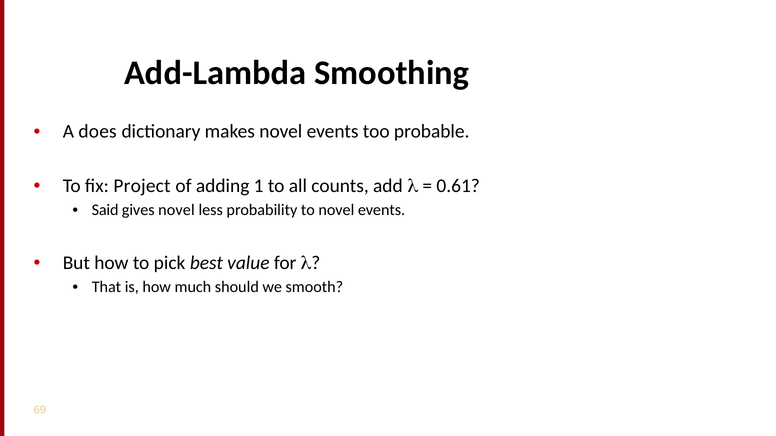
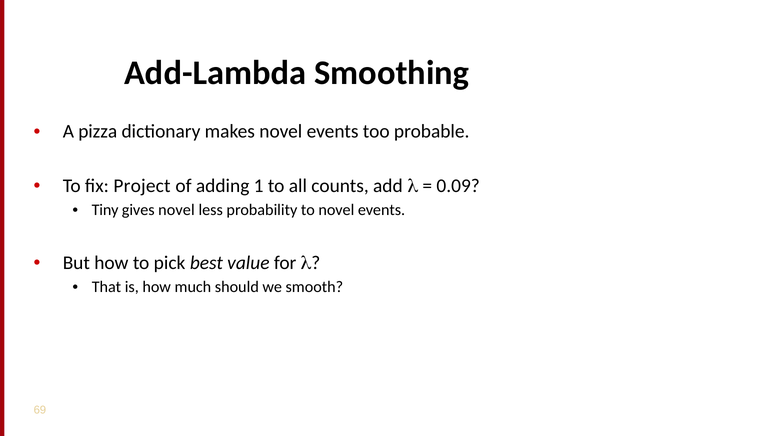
does: does -> pizza
0.61: 0.61 -> 0.09
Said: Said -> Tiny
